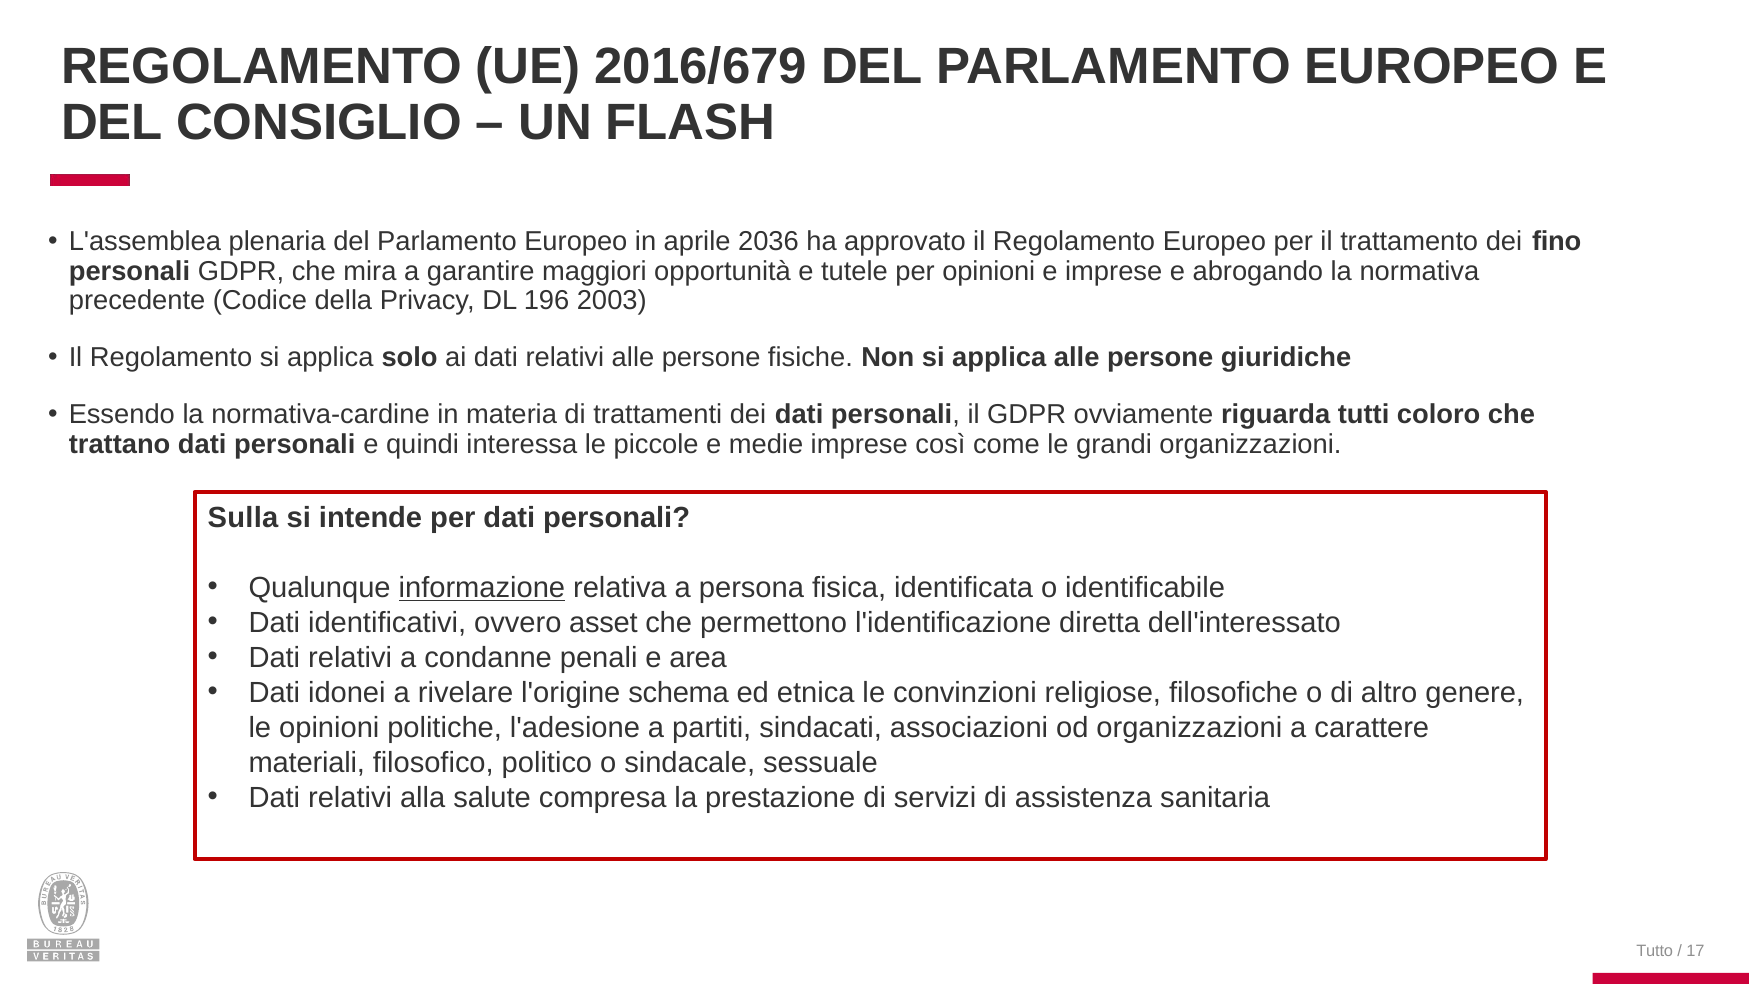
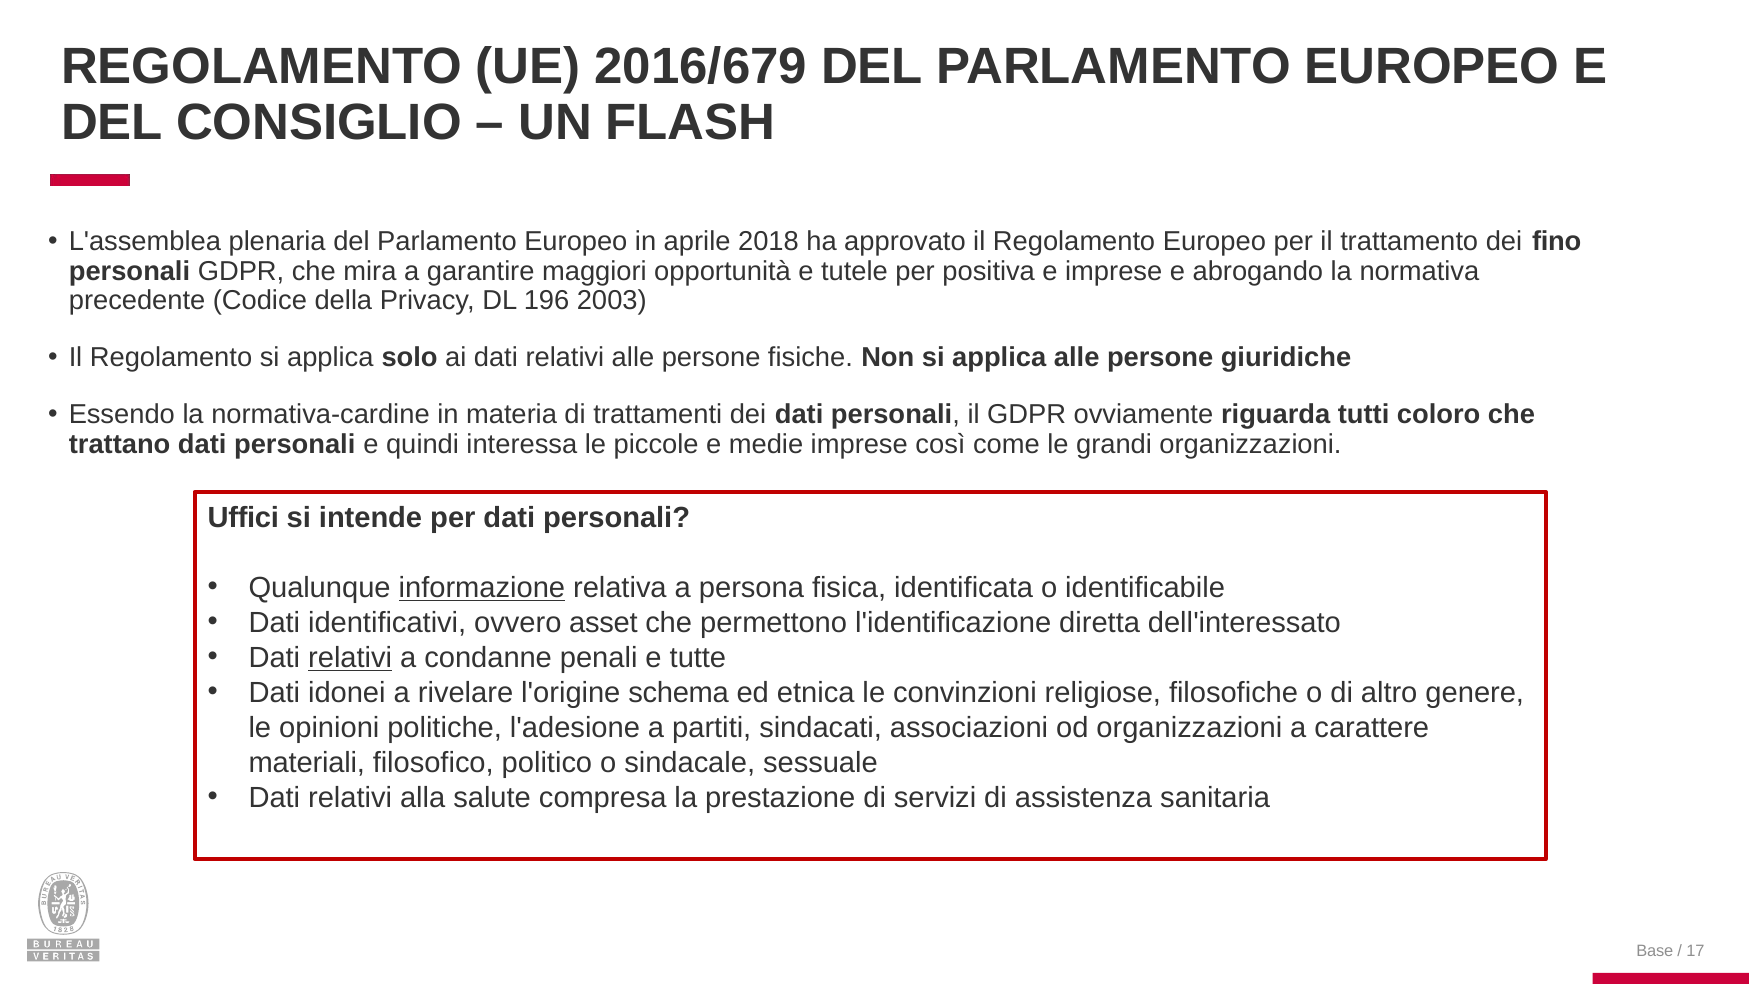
2036: 2036 -> 2018
per opinioni: opinioni -> positiva
Sulla: Sulla -> Uffici
relativi at (350, 658) underline: none -> present
area: area -> tutte
Tutto: Tutto -> Base
